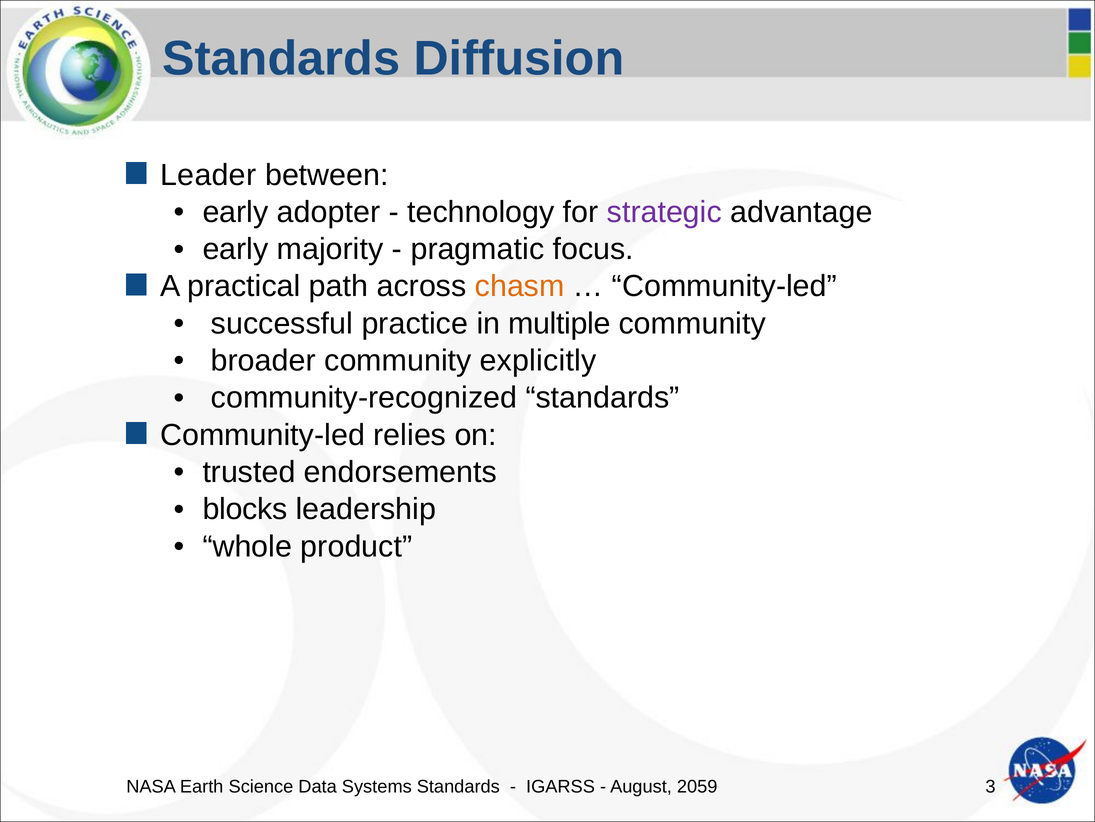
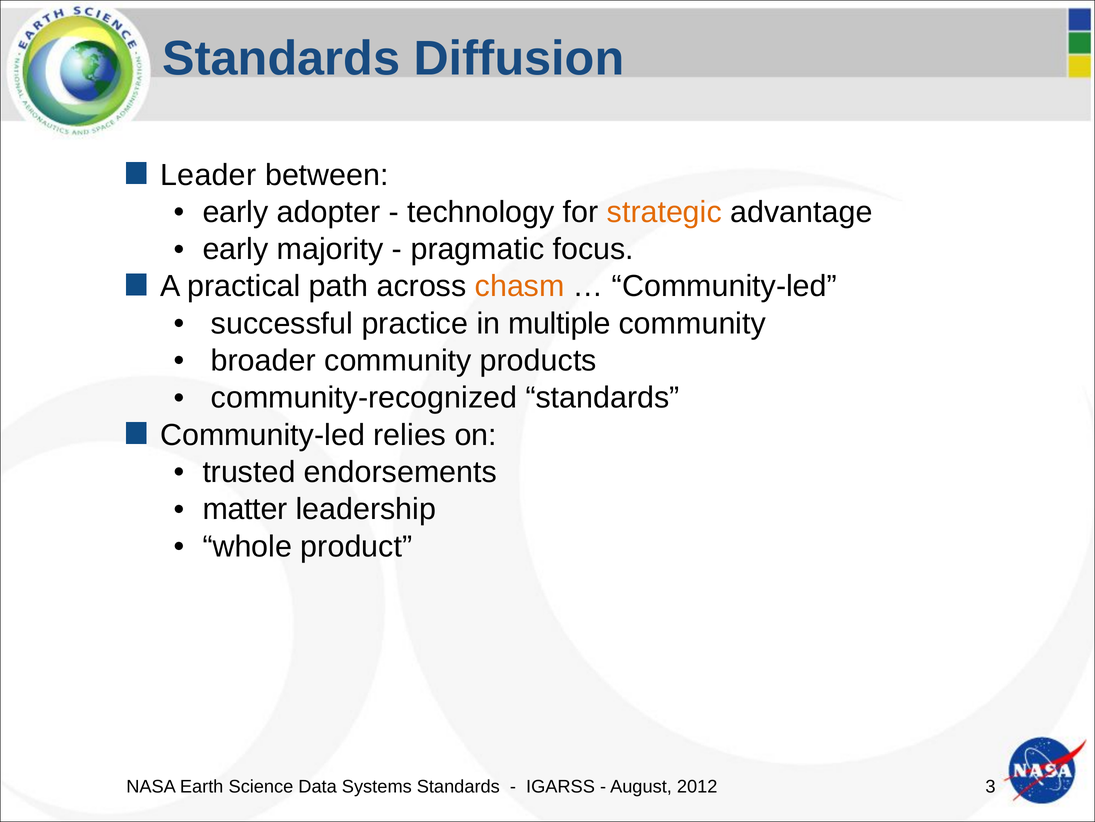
strategic colour: purple -> orange
explicitly: explicitly -> products
blocks: blocks -> matter
2059: 2059 -> 2012
